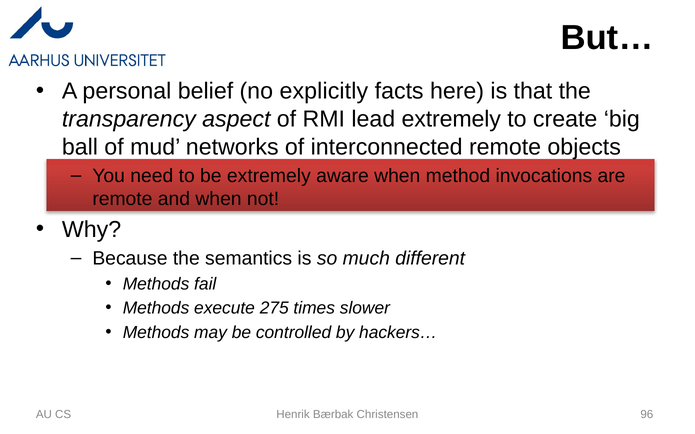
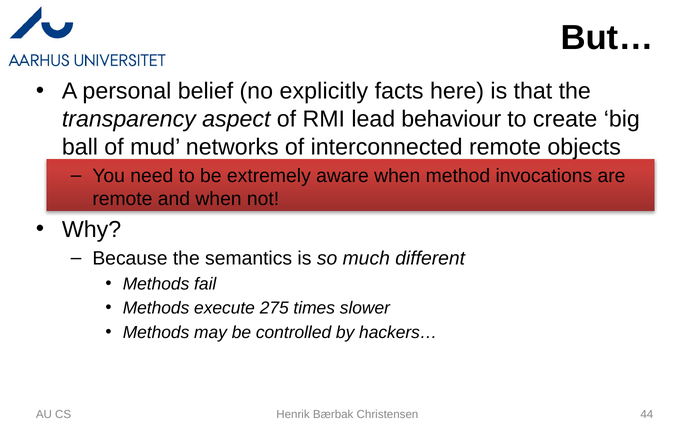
lead extremely: extremely -> behaviour
96: 96 -> 44
